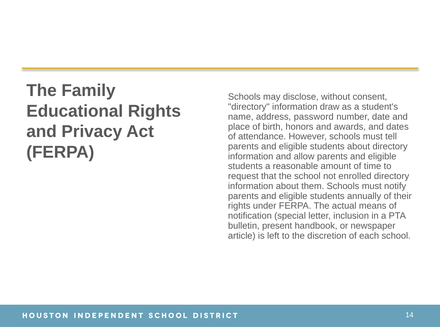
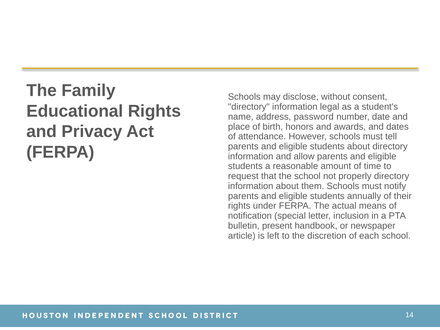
draw: draw -> legal
enrolled: enrolled -> properly
